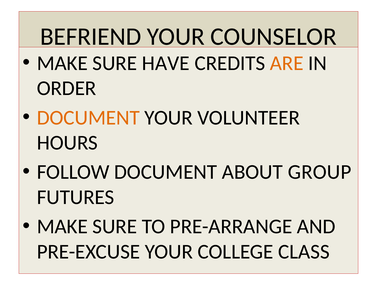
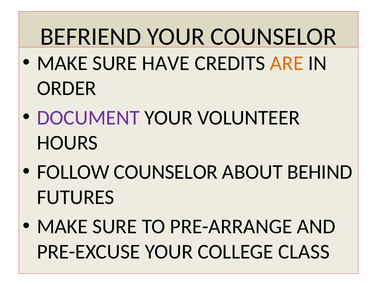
DOCUMENT at (88, 117) colour: orange -> purple
FOLLOW DOCUMENT: DOCUMENT -> COUNSELOR
GROUP: GROUP -> BEHIND
